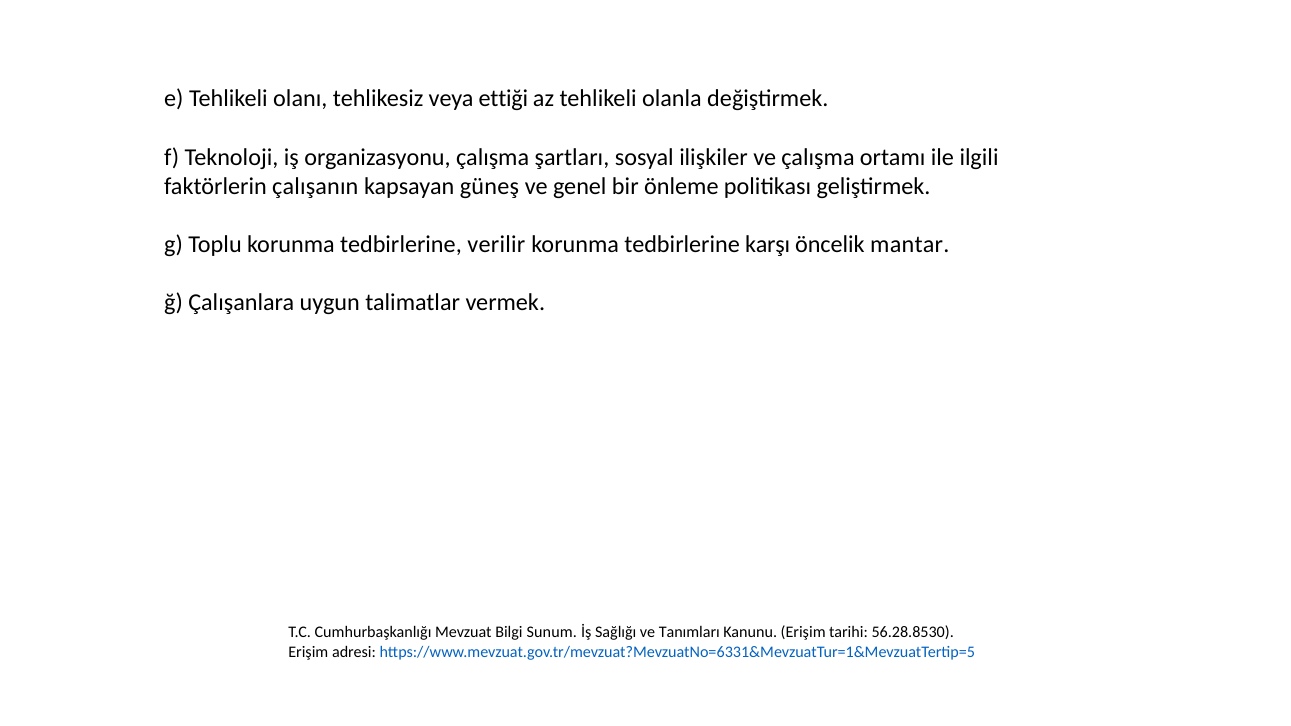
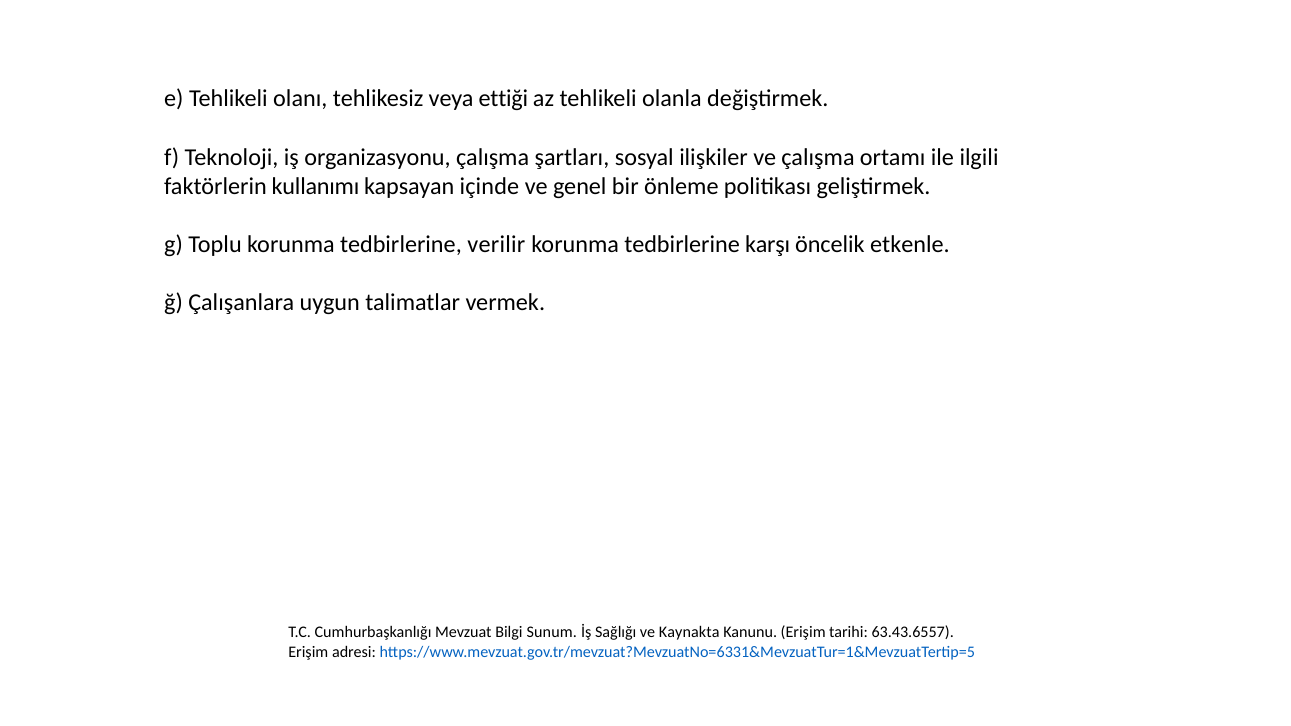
çalışanın: çalışanın -> kullanımı
güneş: güneş -> içinde
mantar: mantar -> etkenle
Tanımları: Tanımları -> Kaynakta
56.28.8530: 56.28.8530 -> 63.43.6557
